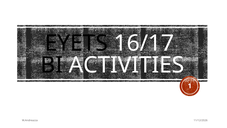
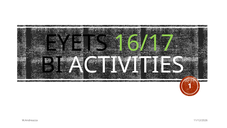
16/17 colour: white -> light green
